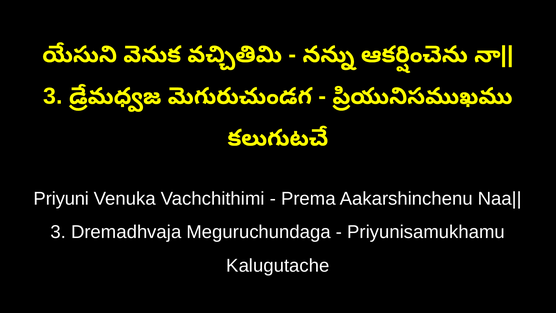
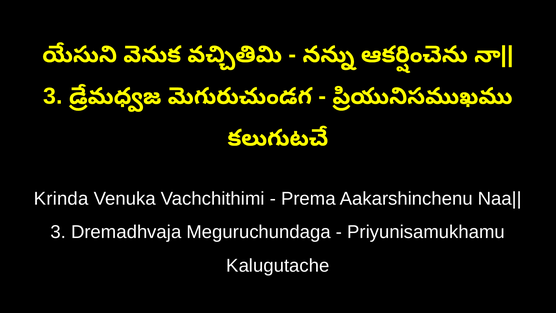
Priyuni: Priyuni -> Krinda
